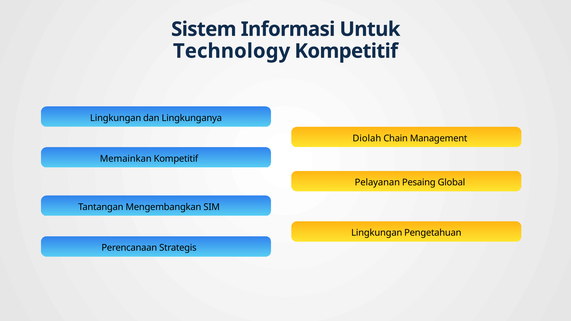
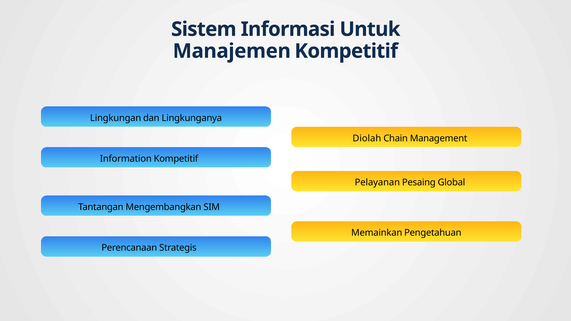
Technology: Technology -> Manajemen
Memainkan: Memainkan -> Information
Lingkungan at (377, 233): Lingkungan -> Memainkan
